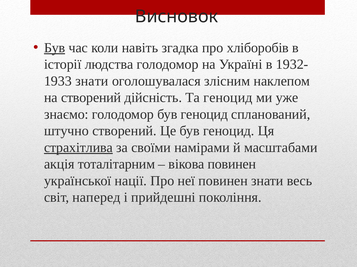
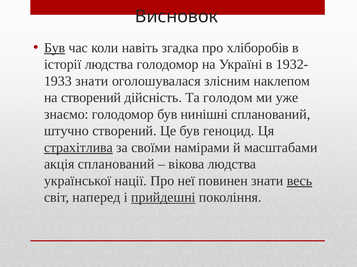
Та геноцид: геноцид -> голодом
голодомор був геноцид: геноцид -> нинішні
акція тоталітарним: тоталітарним -> спланований
вікова повинен: повинен -> людства
весь underline: none -> present
прийдешні underline: none -> present
